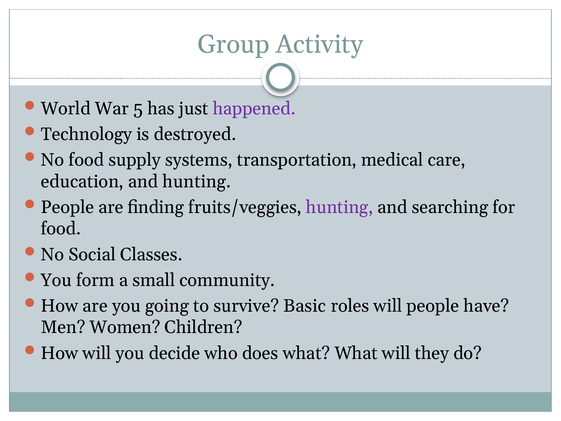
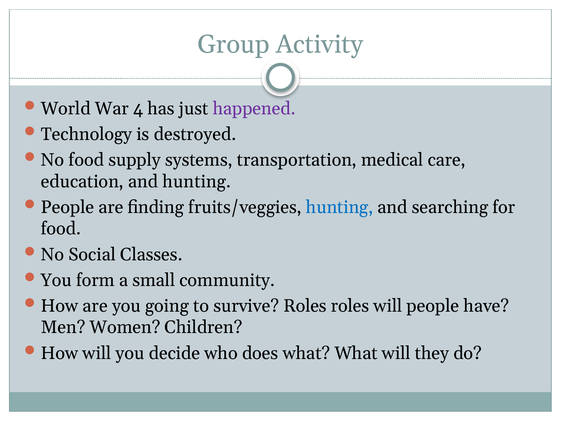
5: 5 -> 4
hunting at (340, 207) colour: purple -> blue
survive Basic: Basic -> Roles
